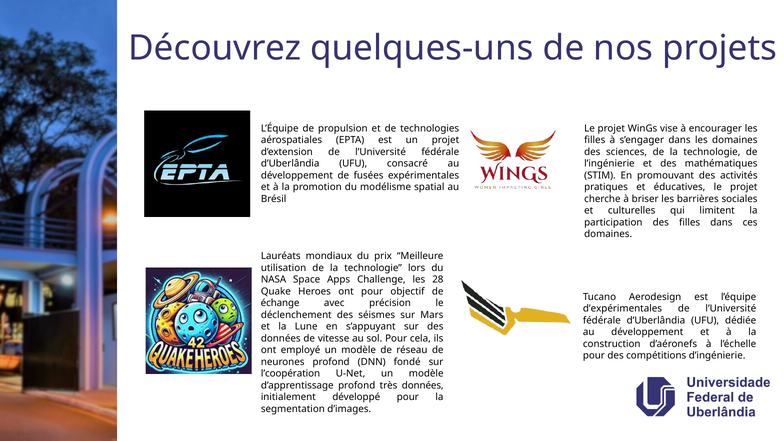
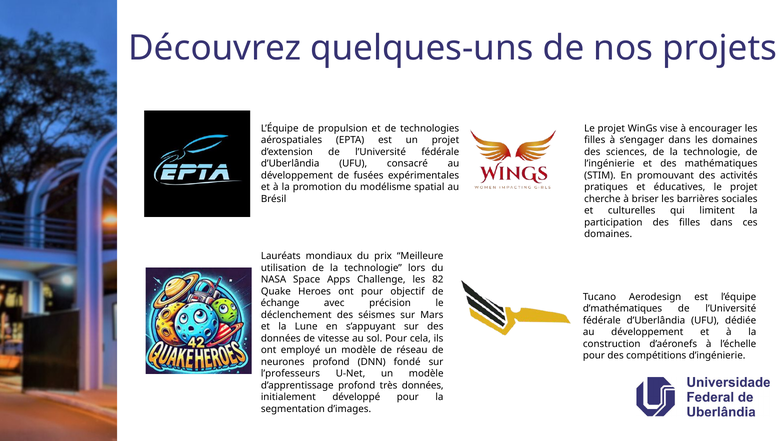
28: 28 -> 82
d’expérimentales: d’expérimentales -> d’mathématiques
l’coopération: l’coopération -> l’professeurs
